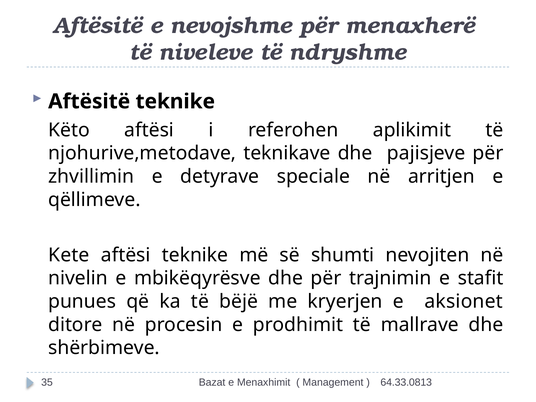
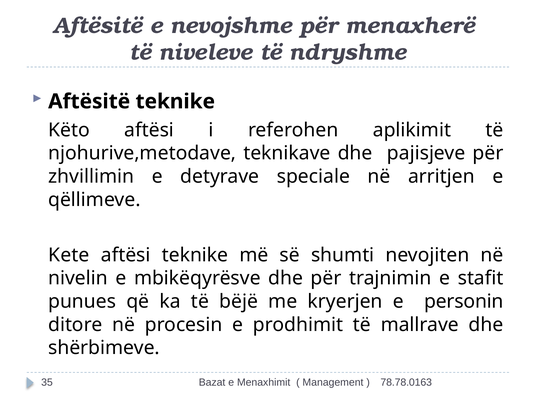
aksionet: aksionet -> personin
64.33.0813: 64.33.0813 -> 78.78.0163
